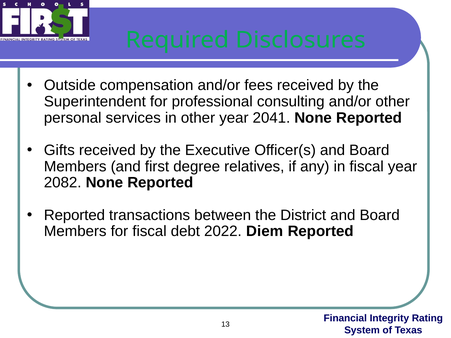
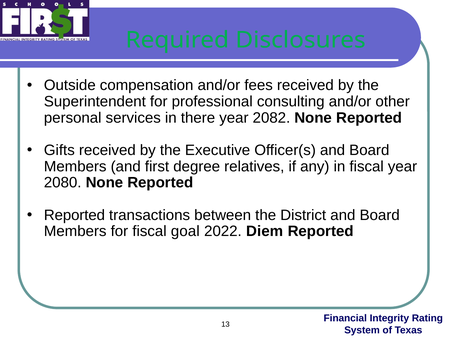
in other: other -> there
2041: 2041 -> 2082
2082: 2082 -> 2080
debt: debt -> goal
